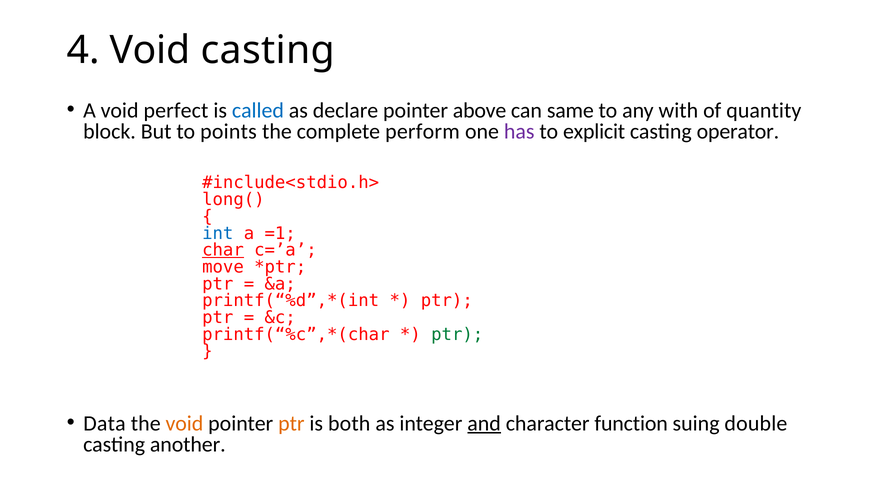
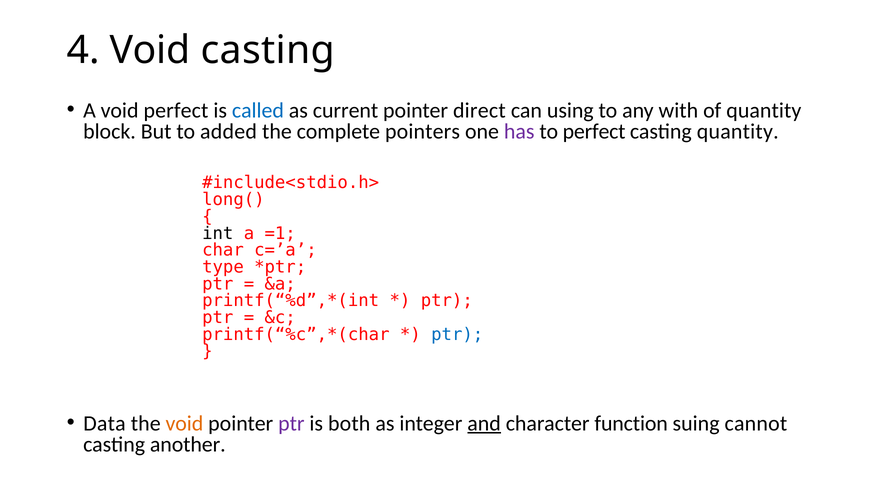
declare: declare -> current
above: above -> direct
same: same -> using
points: points -> added
perform: perform -> pointers
to explicit: explicit -> perfect
casting operator: operator -> quantity
int colour: blue -> black
char underline: present -> none
move: move -> type
ptr at (457, 334) colour: green -> blue
ptr at (291, 423) colour: orange -> purple
double: double -> cannot
